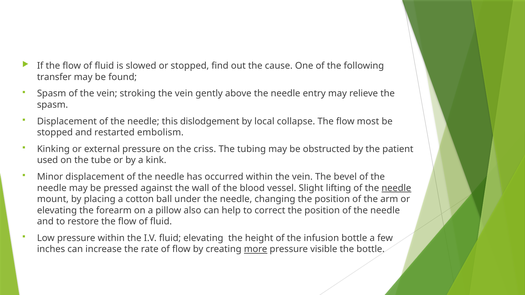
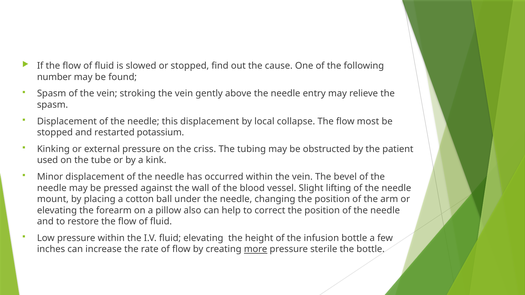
transfer: transfer -> number
this dislodgement: dislodgement -> displacement
embolism: embolism -> potassium
needle at (396, 188) underline: present -> none
visible: visible -> sterile
